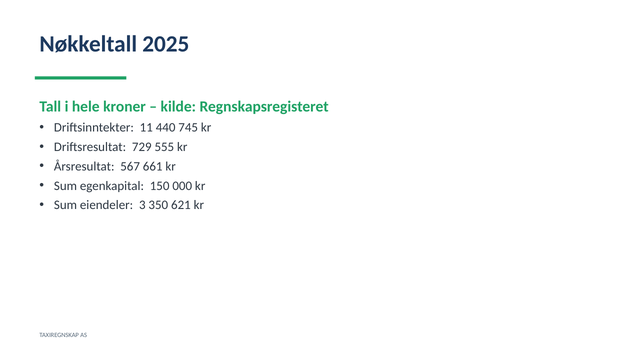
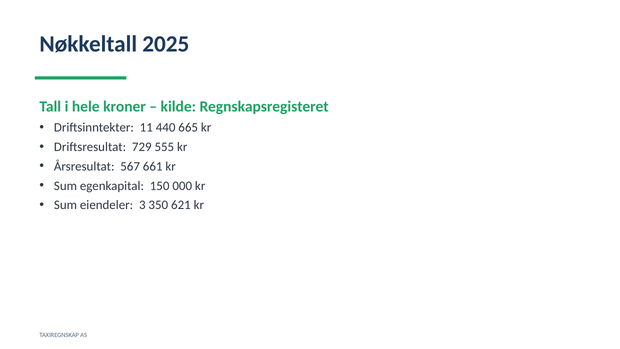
745: 745 -> 665
